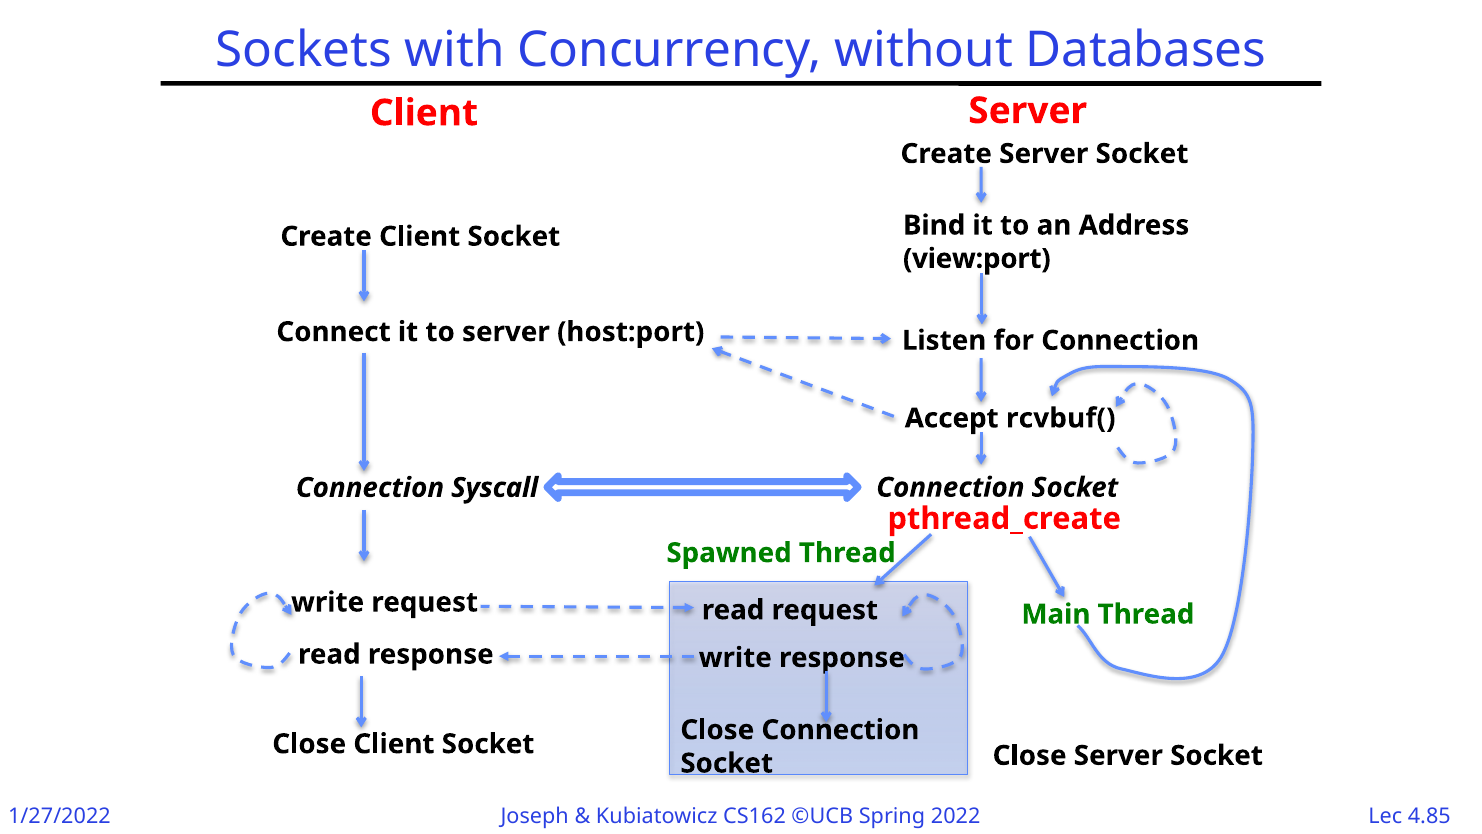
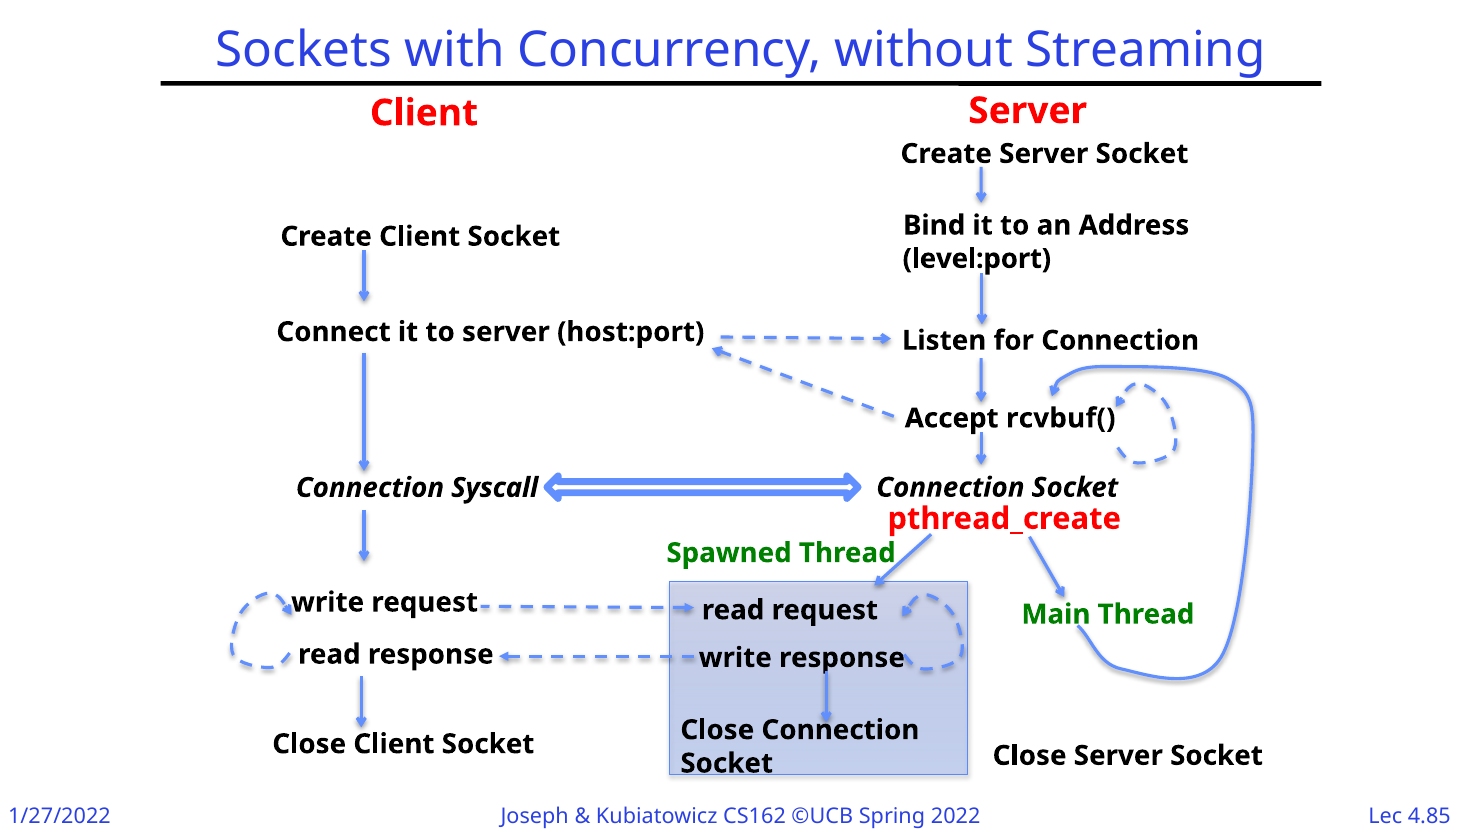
Databases: Databases -> Streaming
view:port: view:port -> level:port
